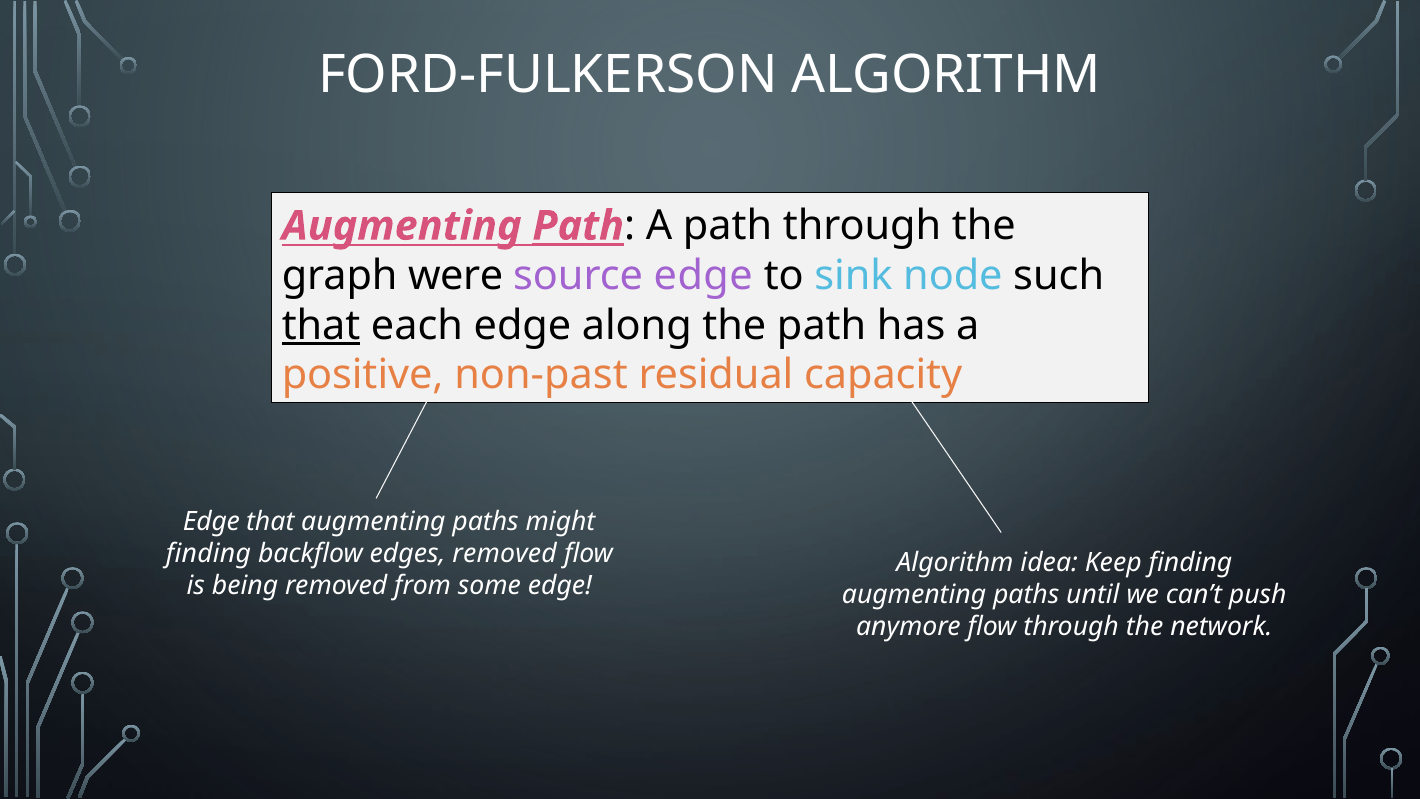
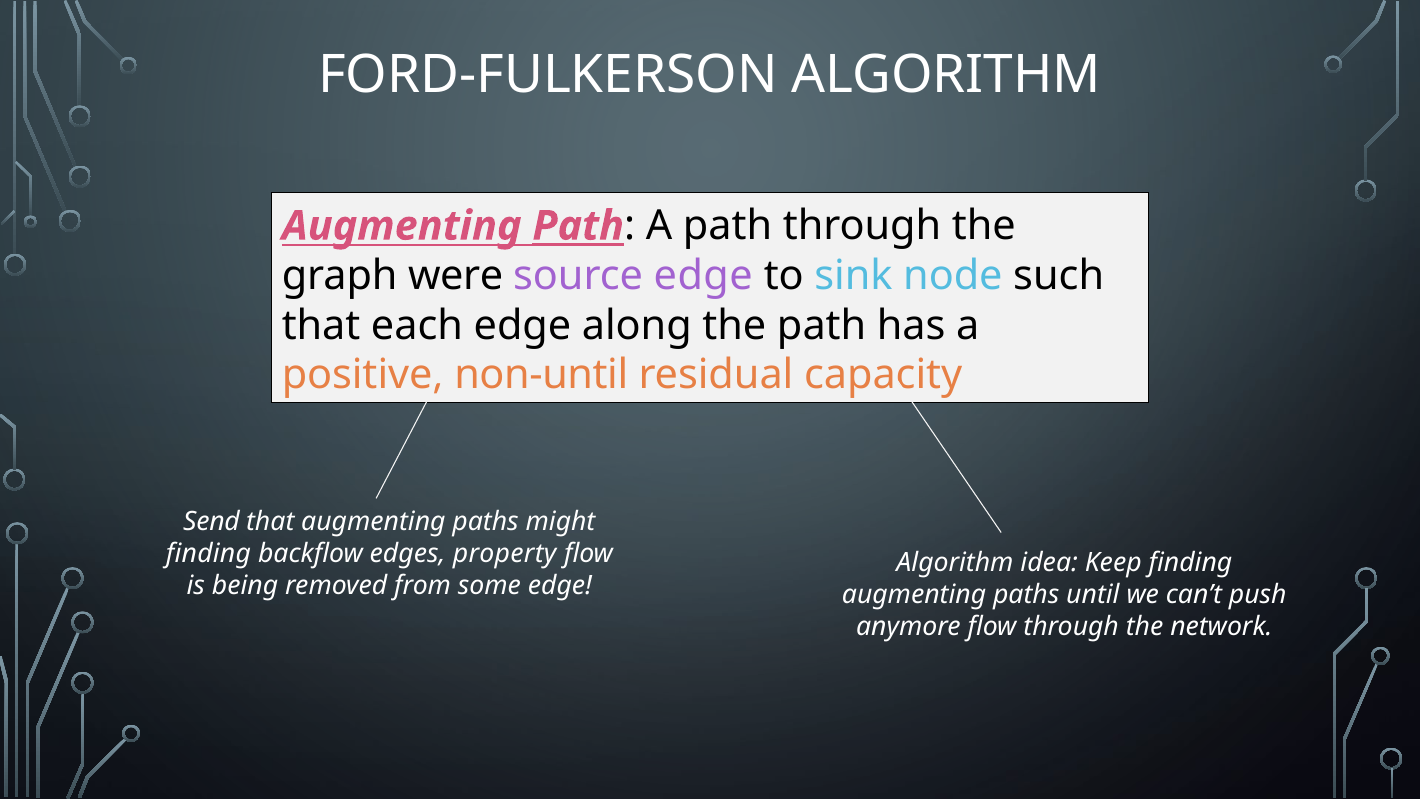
that at (321, 325) underline: present -> none
non-past: non-past -> non-until
Edge at (211, 521): Edge -> Send
edges removed: removed -> property
